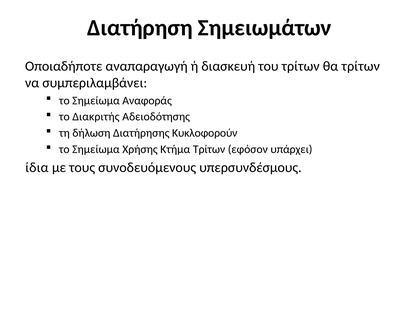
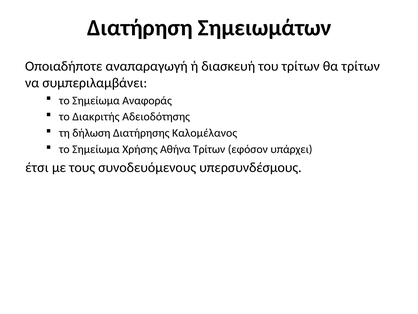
Κυκλοφορούν: Κυκλοφορούν -> Καλομέλανος
Κτήμα: Κτήμα -> Αθήνα
ίδια: ίδια -> έτσι
